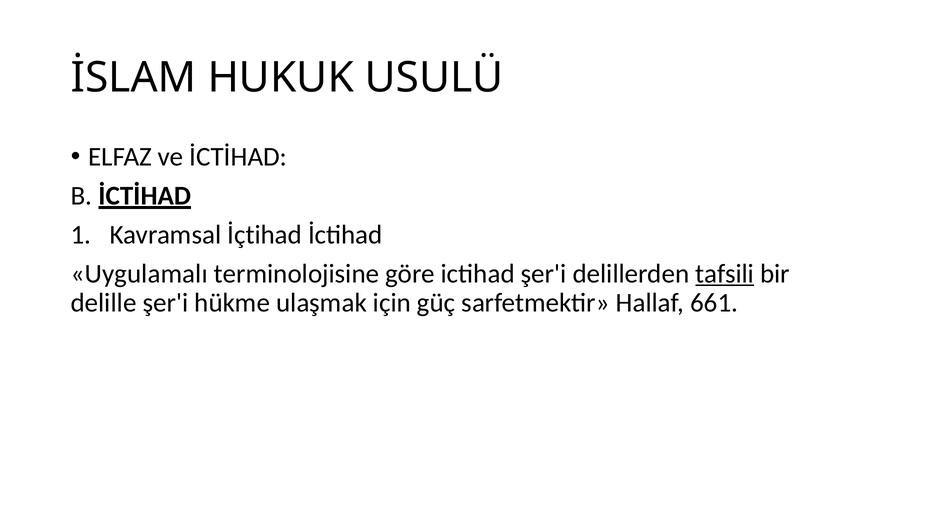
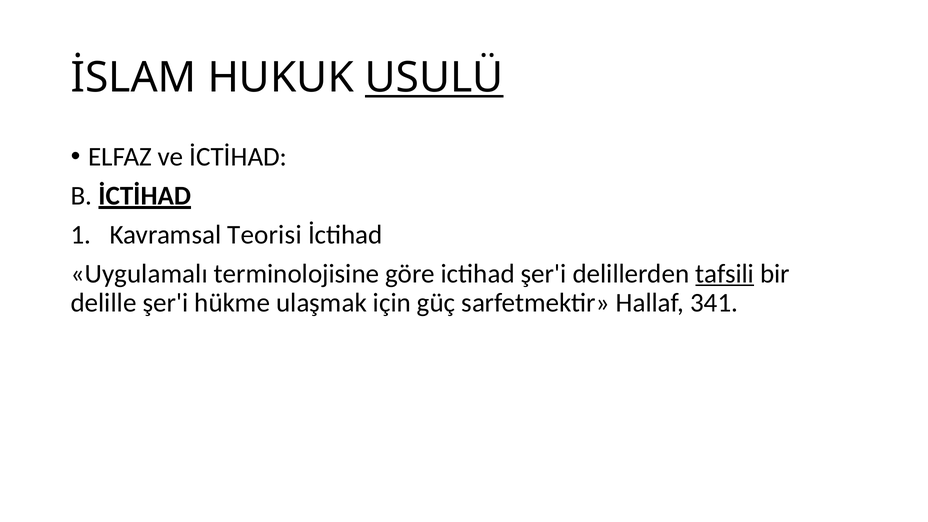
USULÜ underline: none -> present
İçtihad: İçtihad -> Teorisi
661: 661 -> 341
